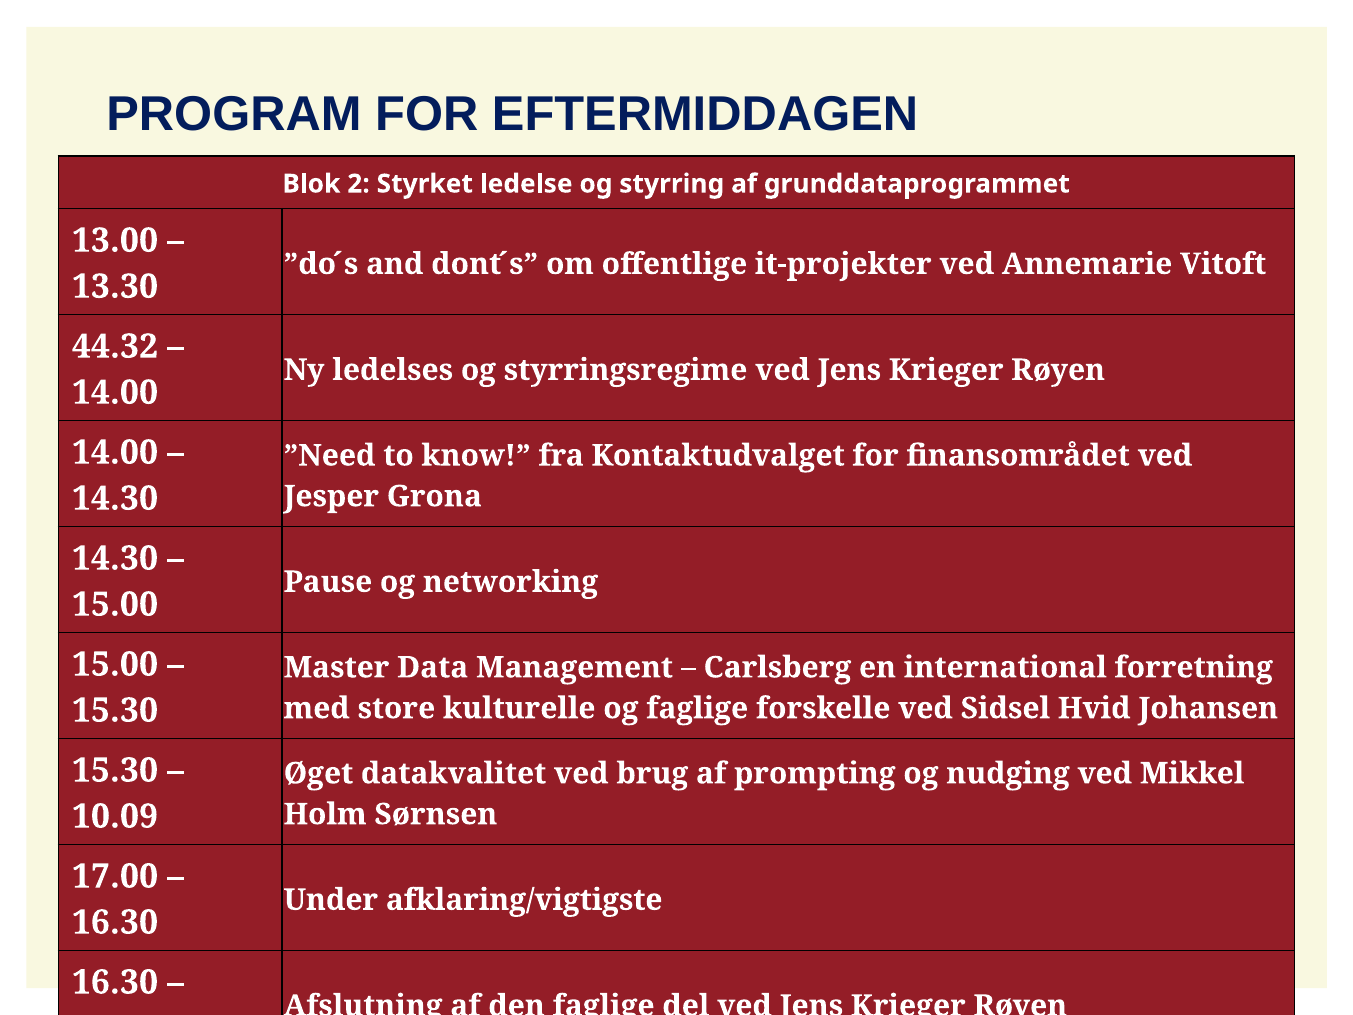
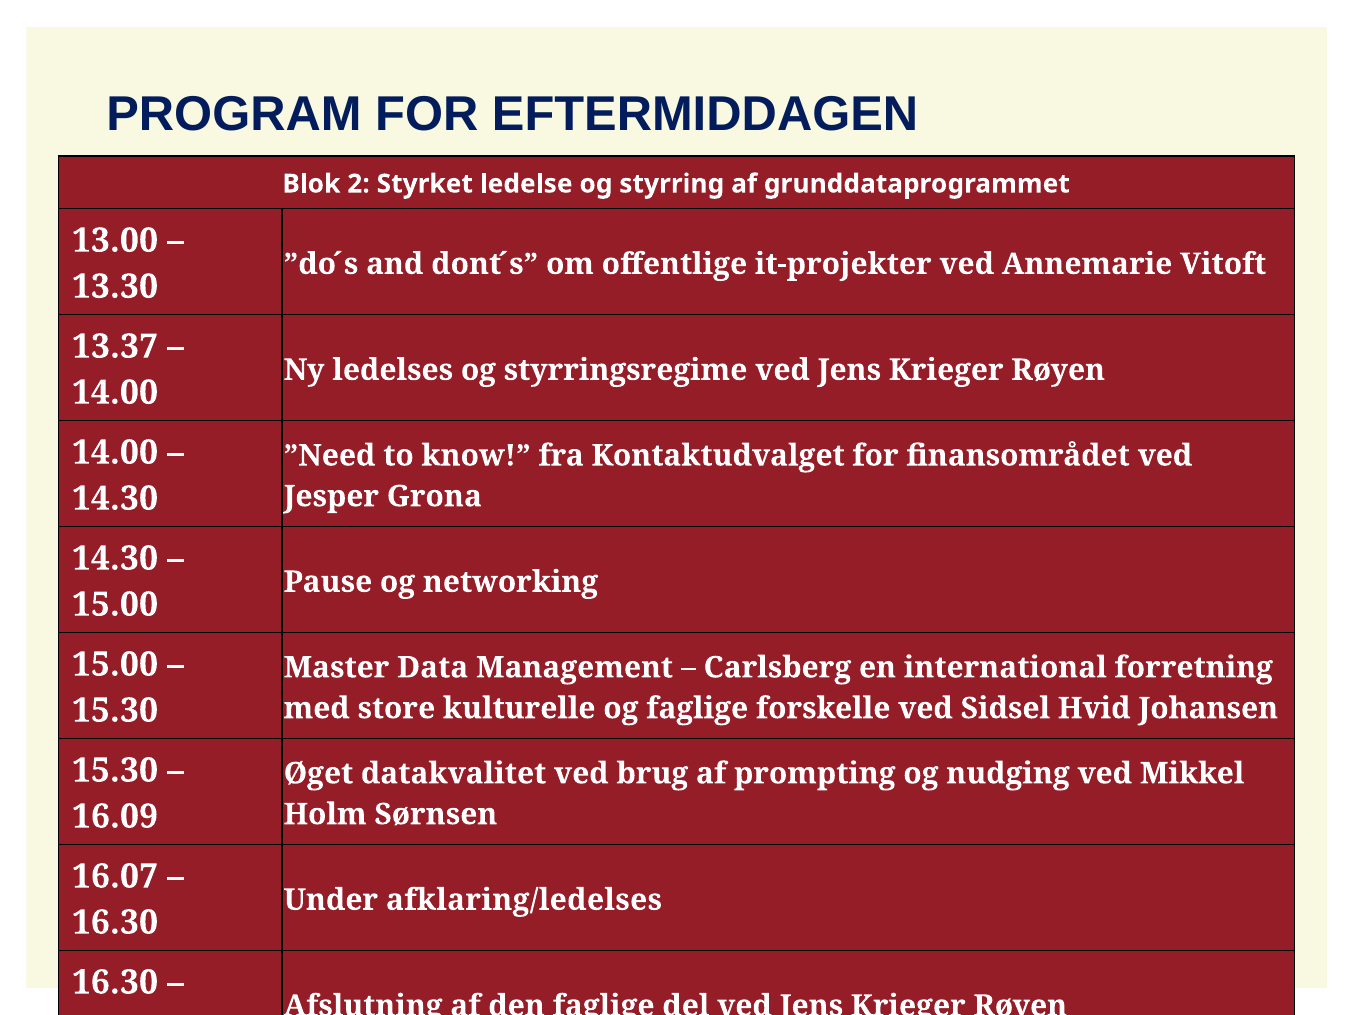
44.32: 44.32 -> 13.37
10.09: 10.09 -> 16.09
17.00 at (115, 876): 17.00 -> 16.07
afklaring/vigtigste: afklaring/vigtigste -> afklaring/ledelses
